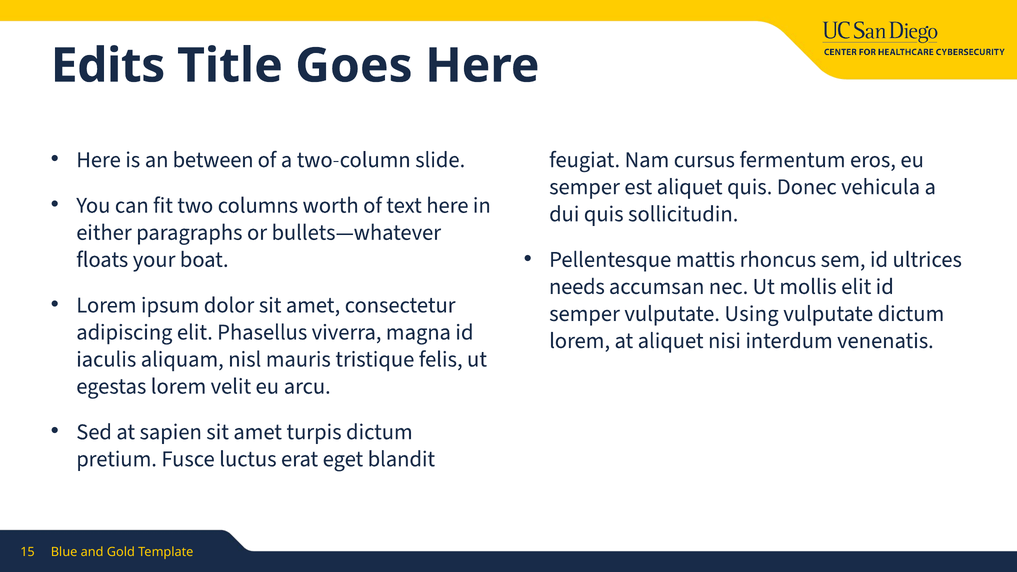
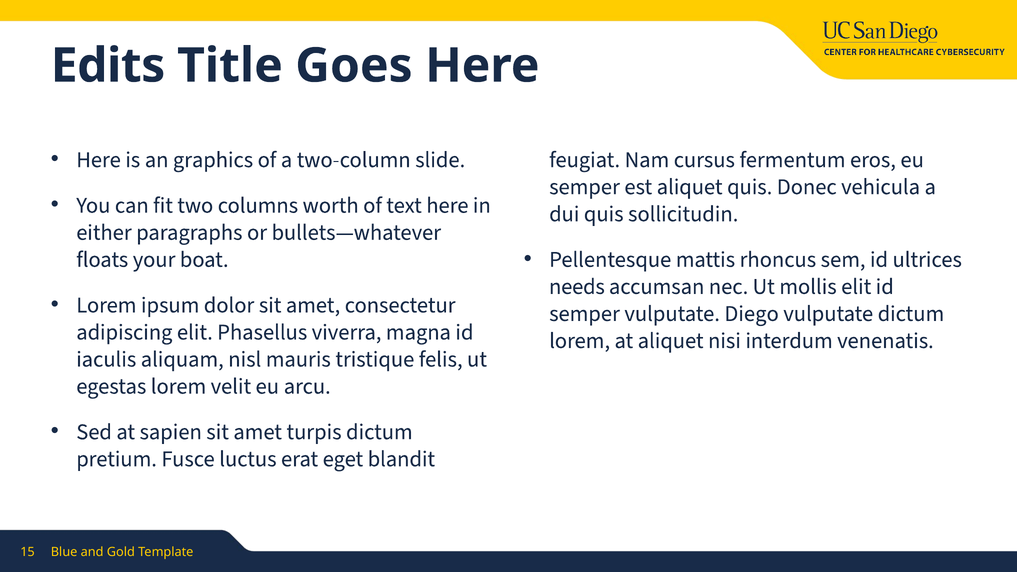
between: between -> graphics
Using: Using -> Diego
